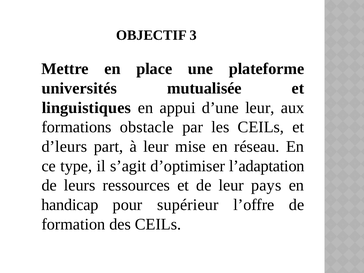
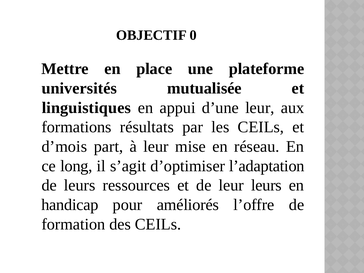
3: 3 -> 0
obstacle: obstacle -> résultats
d’leurs: d’leurs -> d’mois
type: type -> long
leur pays: pays -> leurs
supérieur: supérieur -> améliorés
